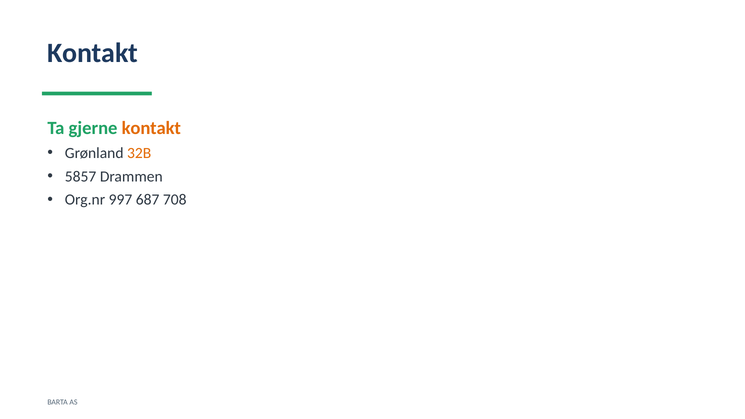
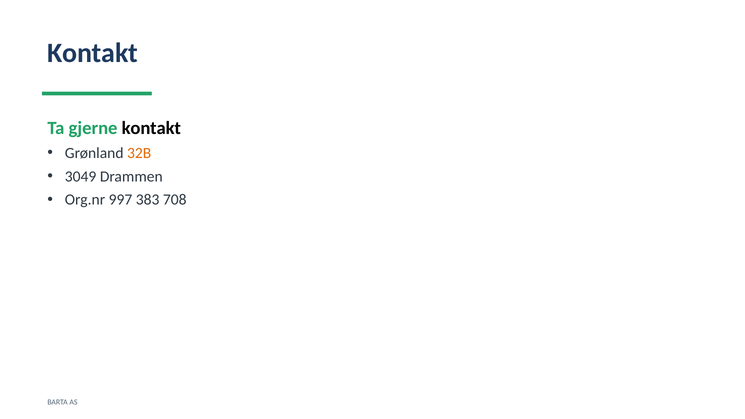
kontakt at (151, 128) colour: orange -> black
5857: 5857 -> 3049
687: 687 -> 383
